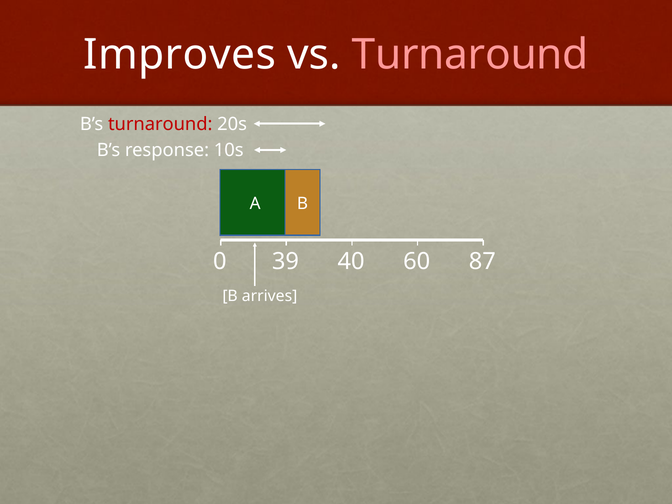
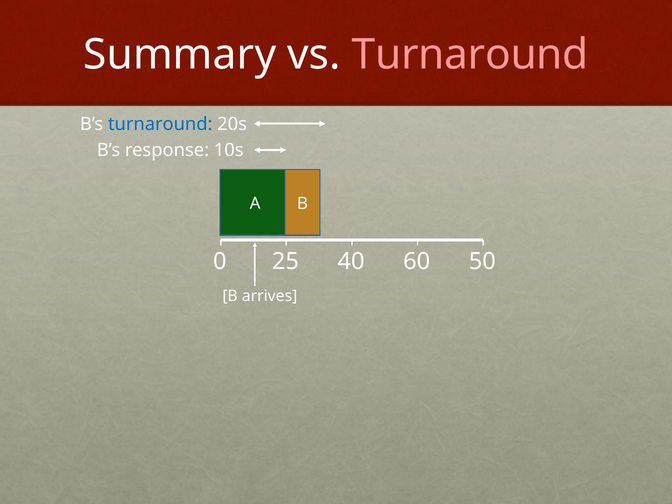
Improves: Improves -> Summary
turnaround at (160, 124) colour: red -> blue
39: 39 -> 25
87: 87 -> 50
